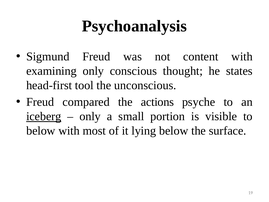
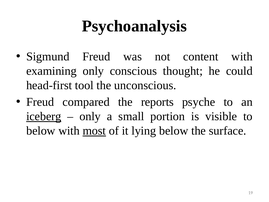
states: states -> could
actions: actions -> reports
most underline: none -> present
